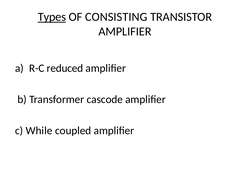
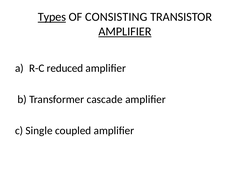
AMPLIFIER at (125, 31) underline: none -> present
cascode: cascode -> cascade
While: While -> Single
